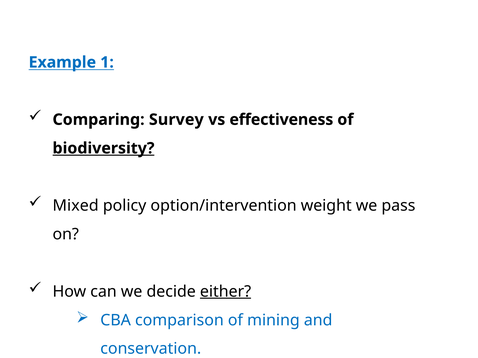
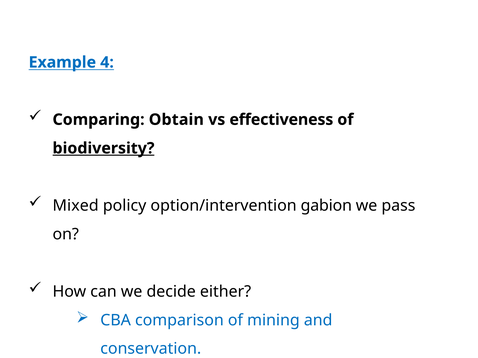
1: 1 -> 4
Survey: Survey -> Obtain
weight: weight -> gabion
either underline: present -> none
